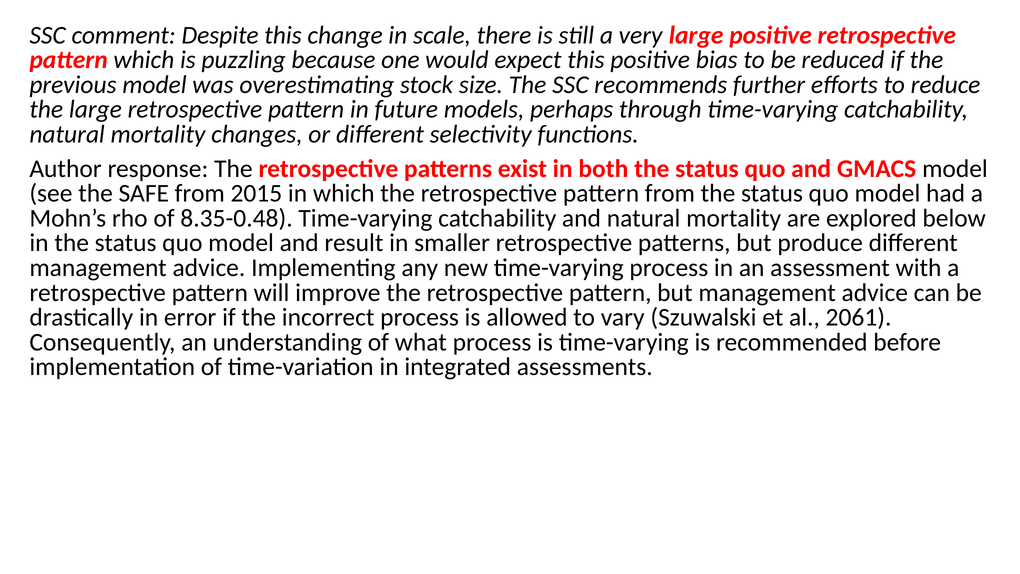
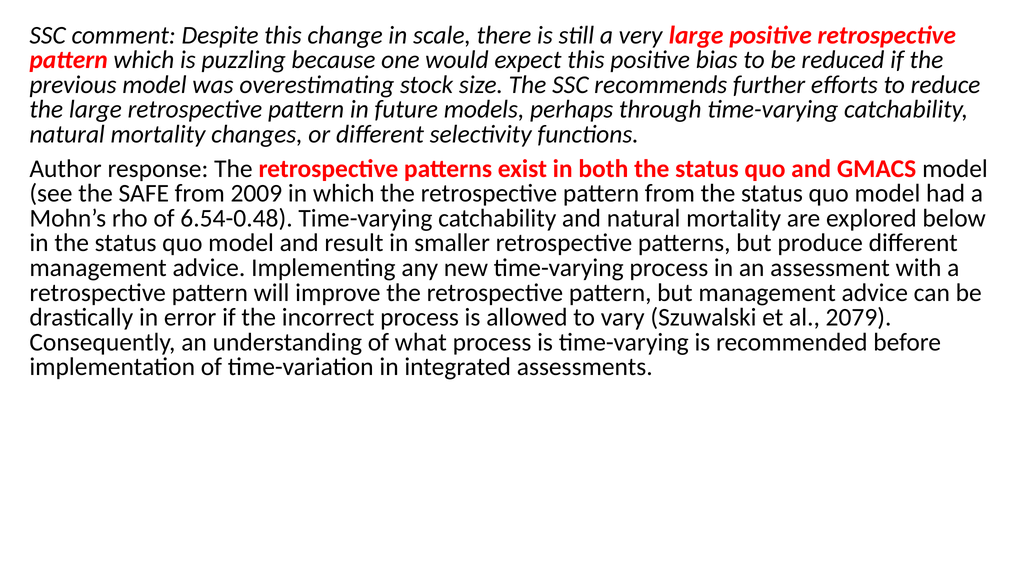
2015: 2015 -> 2009
8.35-0.48: 8.35-0.48 -> 6.54-0.48
2061: 2061 -> 2079
